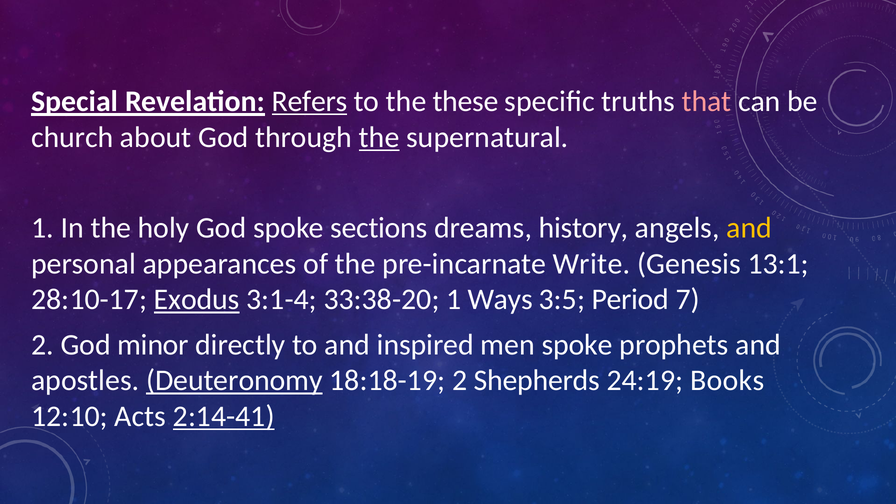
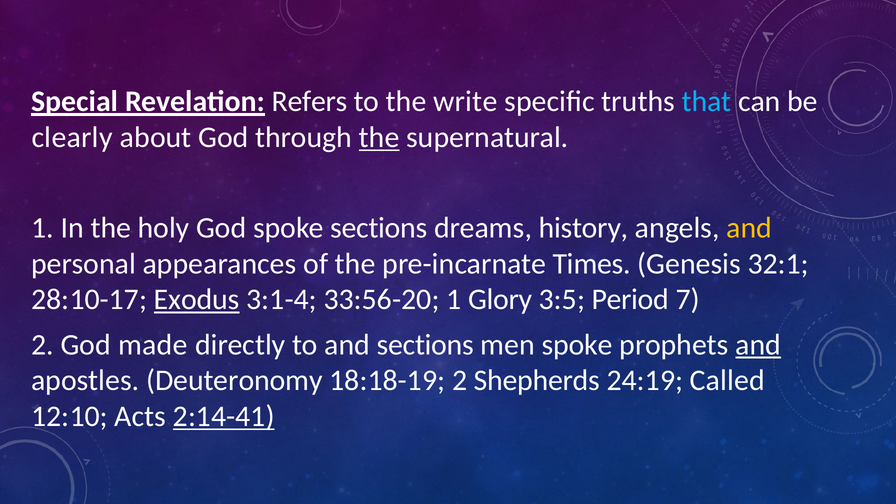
Refers underline: present -> none
these: these -> write
that colour: pink -> light blue
church: church -> clearly
Write: Write -> Times
13:1: 13:1 -> 32:1
33:38-20: 33:38-20 -> 33:56-20
Ways: Ways -> Glory
minor: minor -> made
and inspired: inspired -> sections
and at (758, 345) underline: none -> present
Deuteronomy underline: present -> none
Books: Books -> Called
